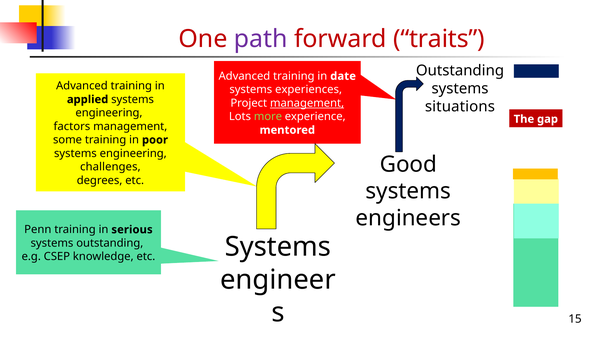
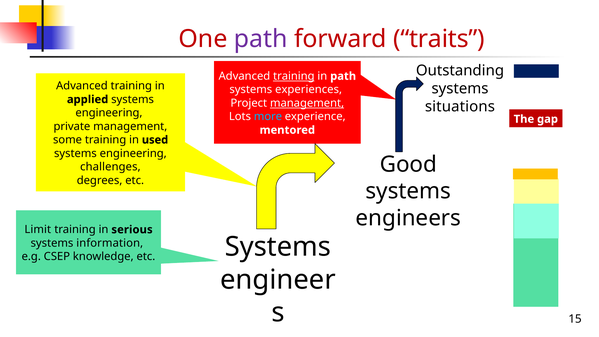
training at (294, 76) underline: none -> present
in date: date -> path
more colour: light green -> light blue
factors: factors -> private
poor: poor -> used
Penn: Penn -> Limit
systems outstanding: outstanding -> information
